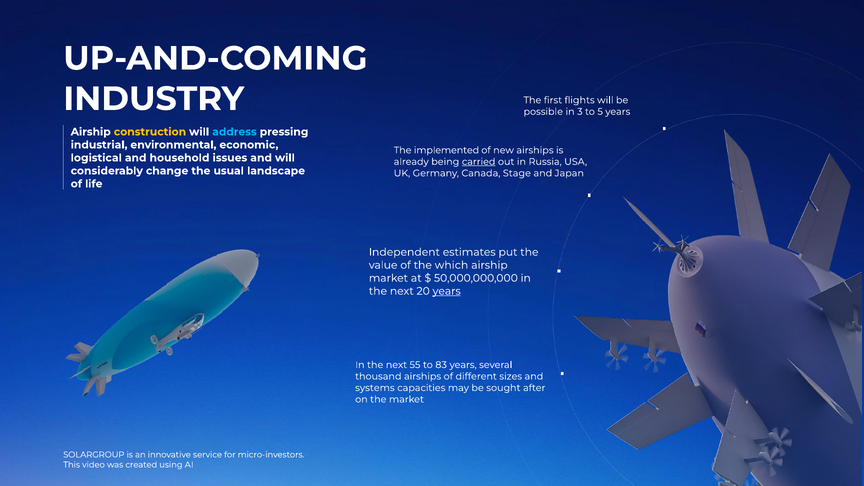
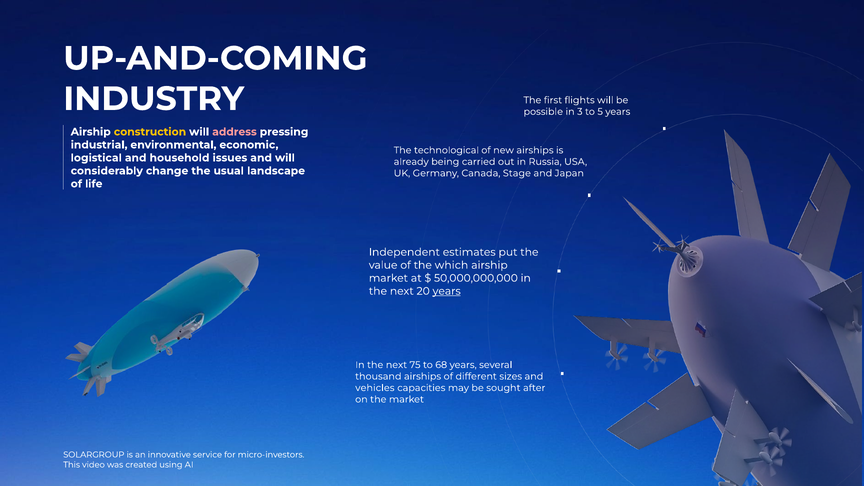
address colour: light blue -> pink
implemented: implemented -> technological
carried underline: present -> none
55: 55 -> 75
83: 83 -> 68
systems: systems -> vehicles
